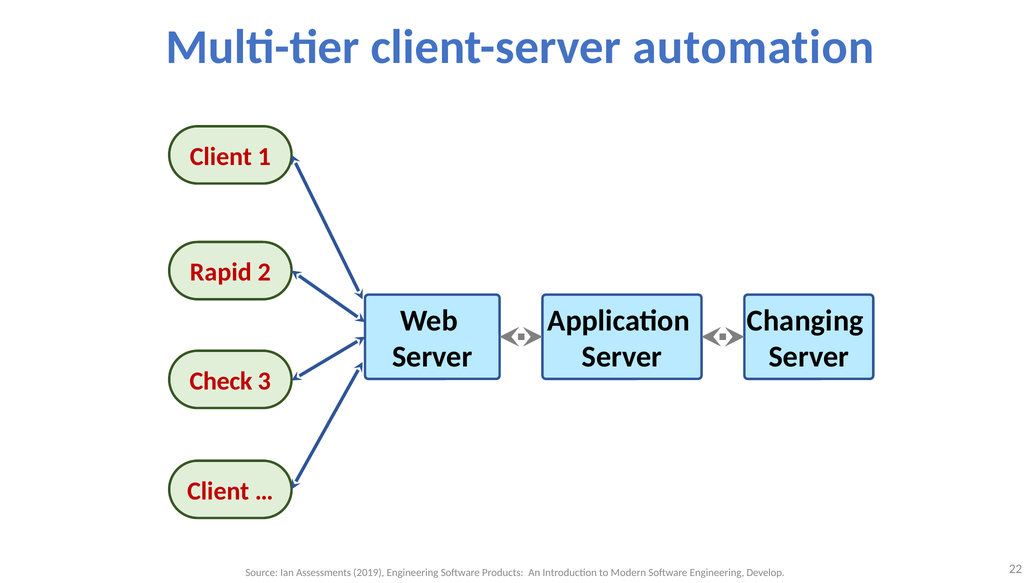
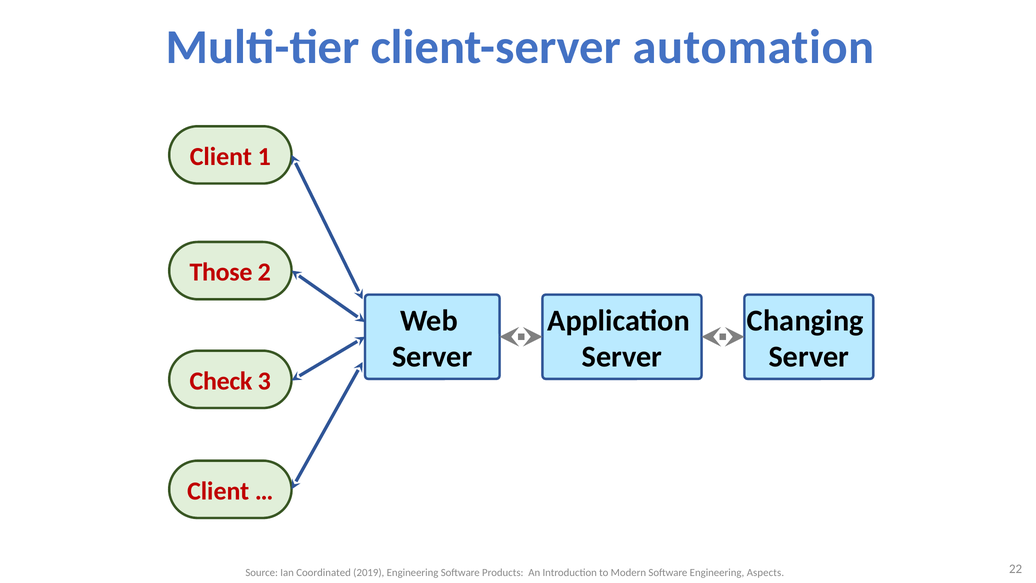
Rapid: Rapid -> Those
Assessments: Assessments -> Coordinated
Develop: Develop -> Aspects
